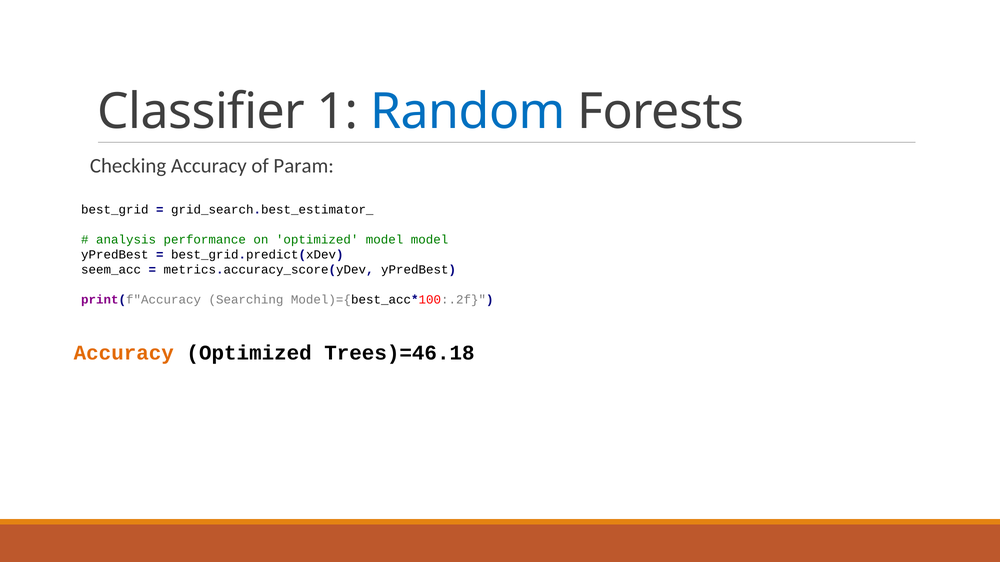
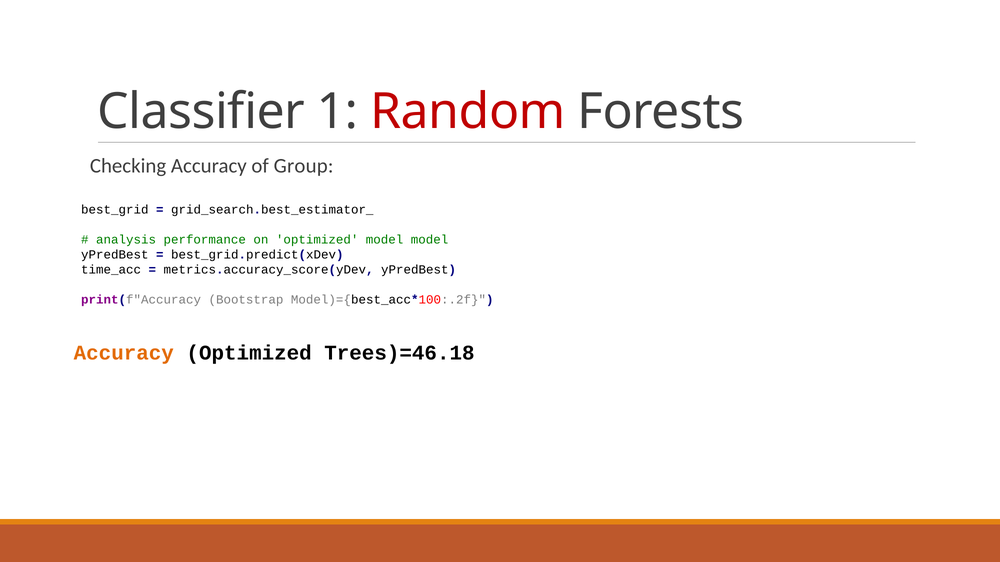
Random colour: blue -> red
Param: Param -> Group
seem_acc: seem_acc -> time_acc
Searching: Searching -> Bootstrap
